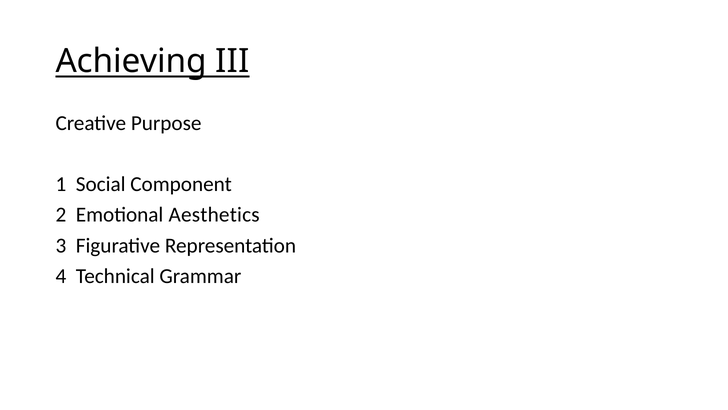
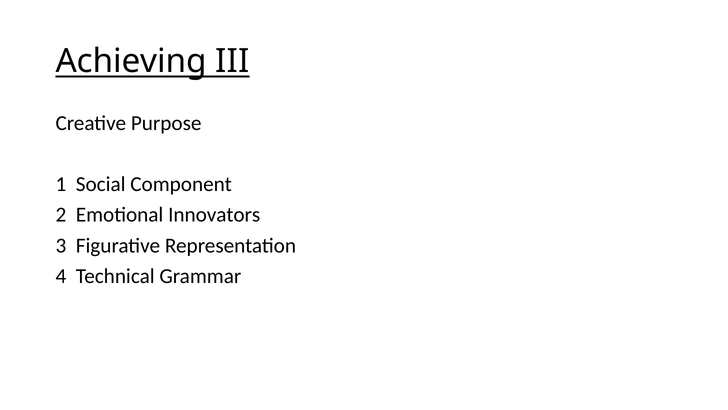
Aesthetics: Aesthetics -> Innovators
